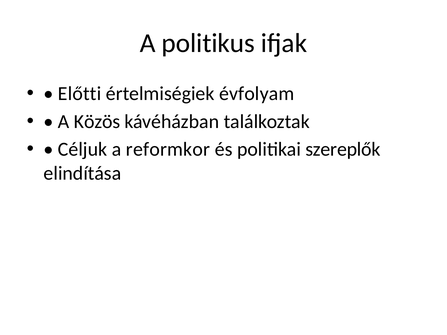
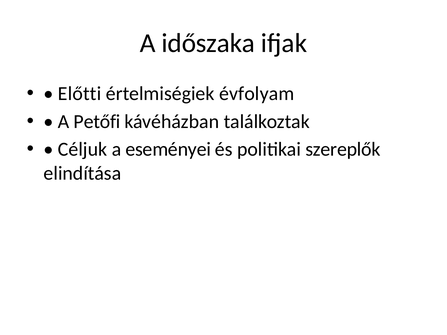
politikus: politikus -> időszaka
Közös: Közös -> Petőfi
reformkor: reformkor -> eseményei
